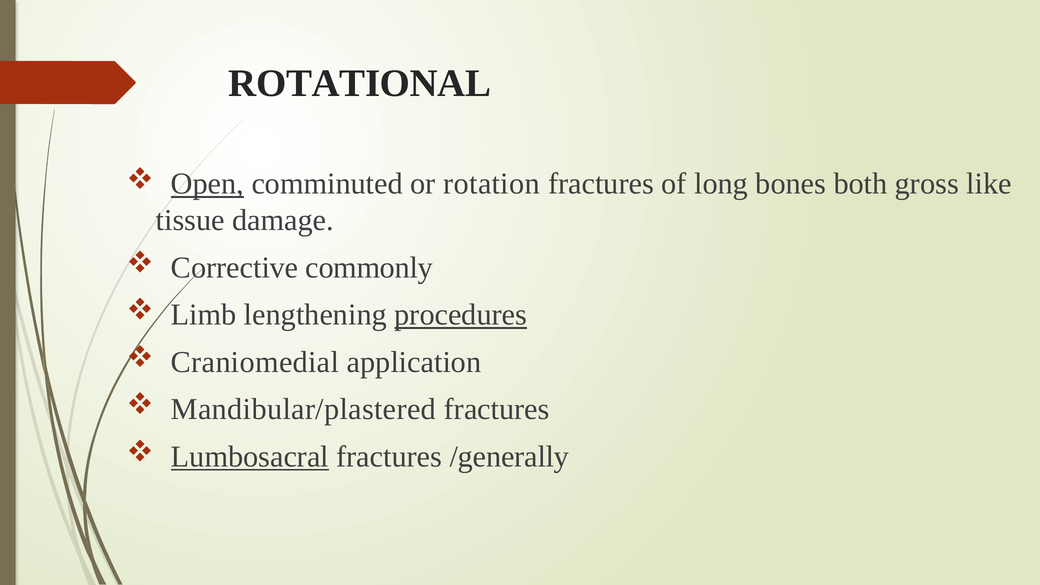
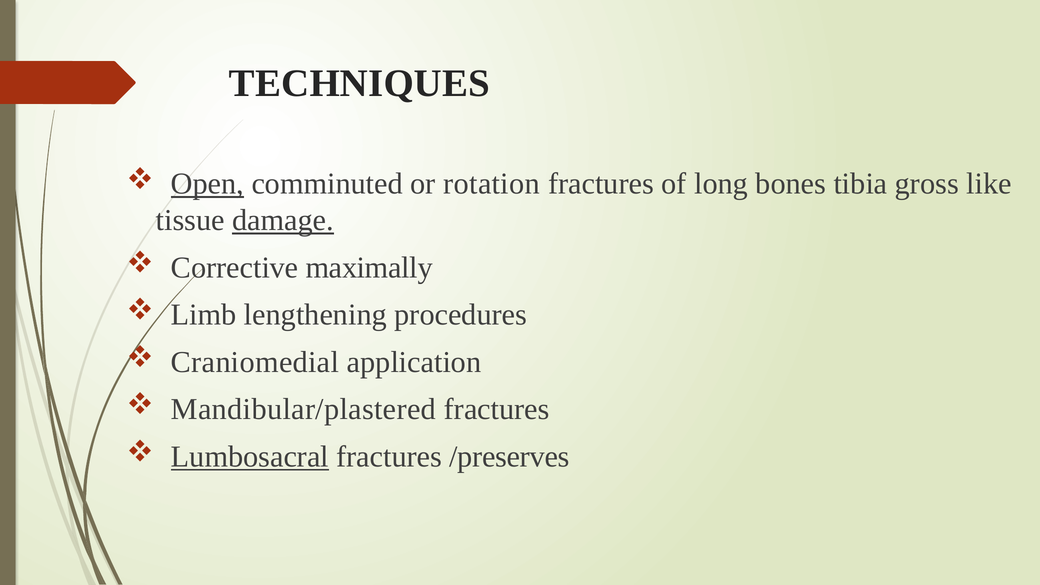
ROTATIONAL: ROTATIONAL -> TECHNIQUES
both: both -> tibia
damage underline: none -> present
commonly: commonly -> maximally
procedures underline: present -> none
/generally: /generally -> /preserves
